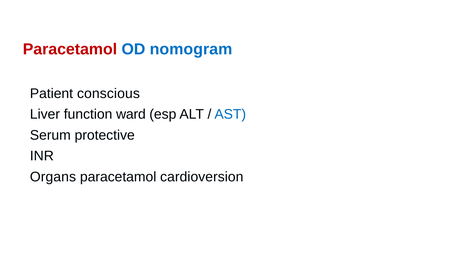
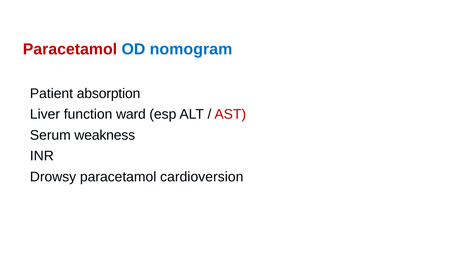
conscious: conscious -> absorption
AST colour: blue -> red
protective: protective -> weakness
Organs: Organs -> Drowsy
